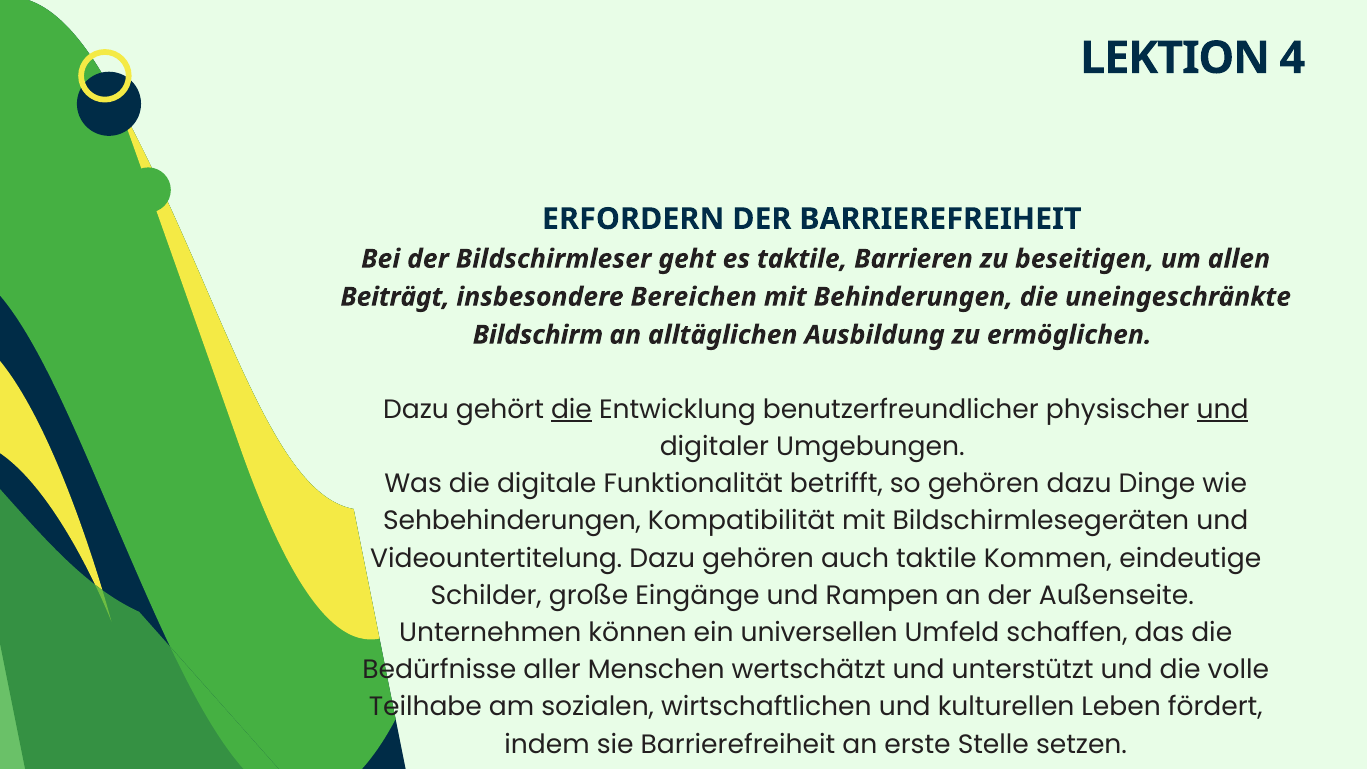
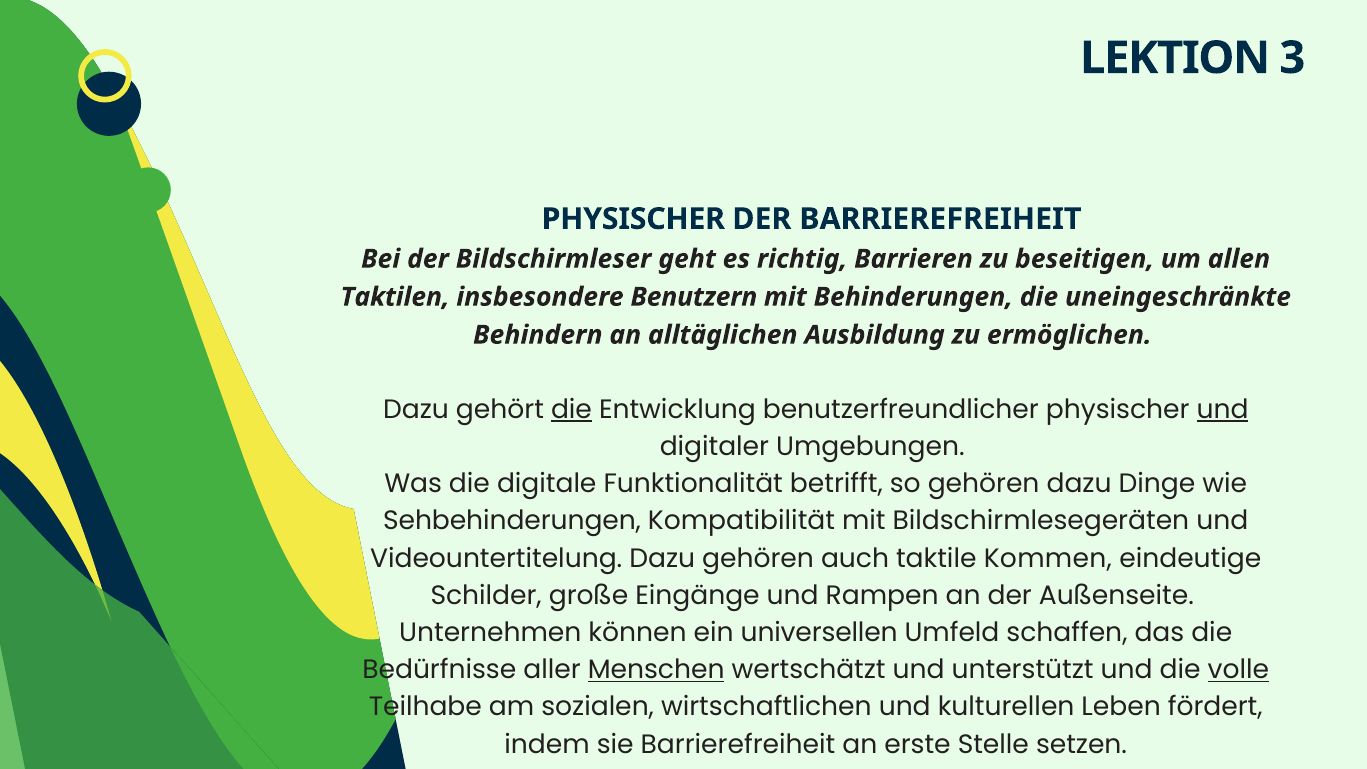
4: 4 -> 3
ERFORDERN at (633, 219): ERFORDERN -> PHYSISCHER
es taktile: taktile -> richtig
Beiträgt: Beiträgt -> Taktilen
Bereichen: Bereichen -> Benutzern
Bildschirm: Bildschirm -> Behindern
Menschen underline: none -> present
volle underline: none -> present
